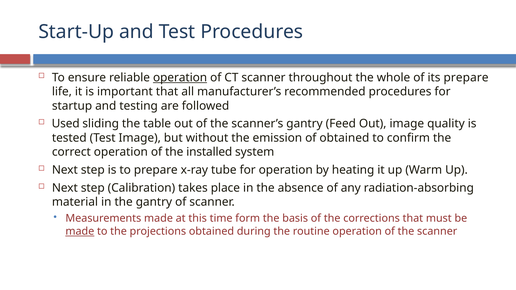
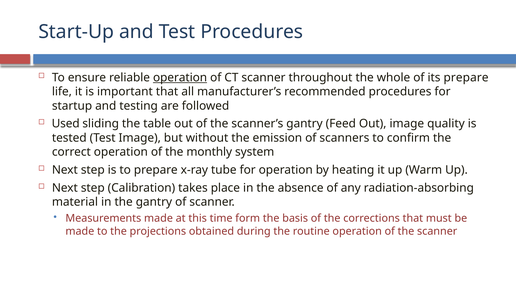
of obtained: obtained -> scanners
installed: installed -> monthly
made at (80, 232) underline: present -> none
